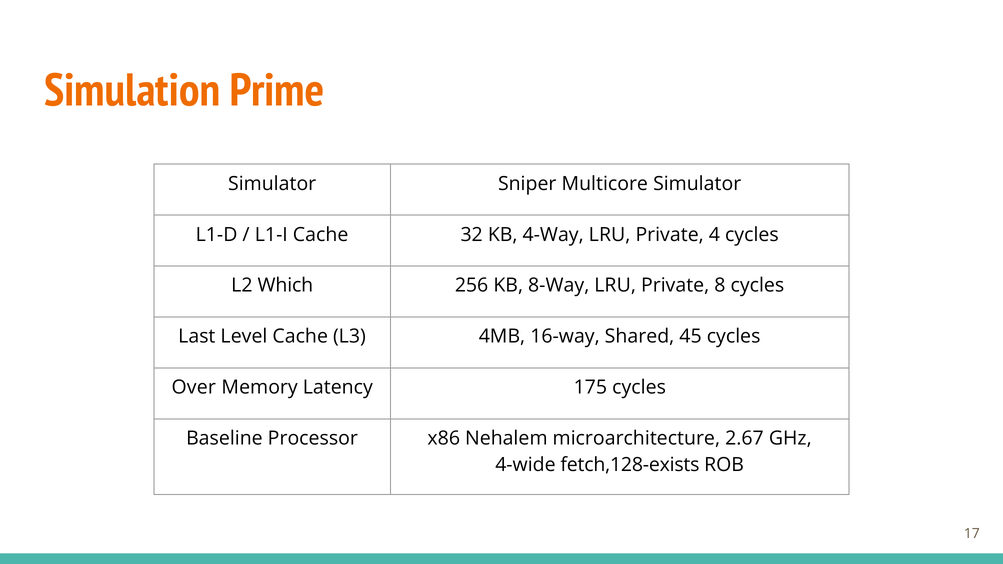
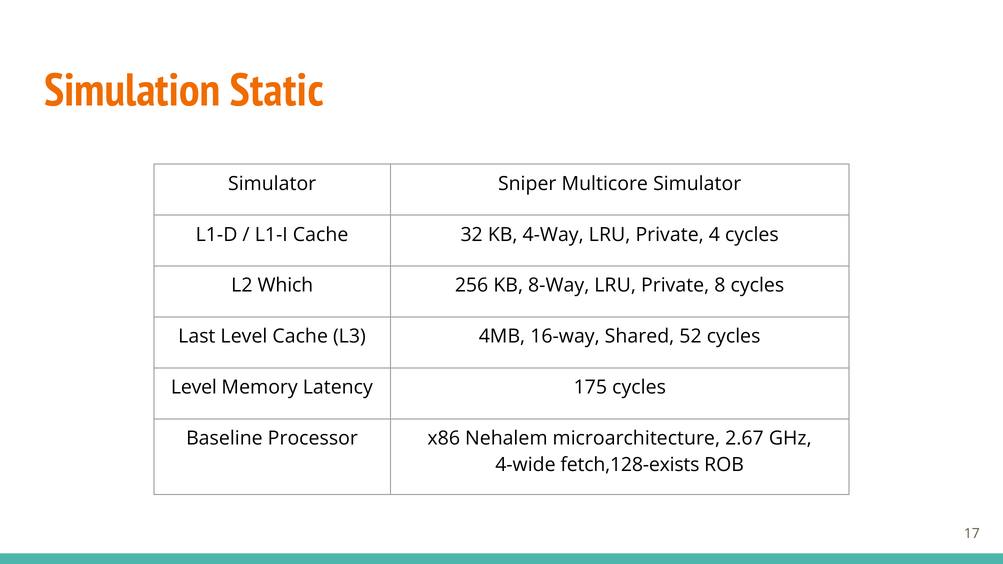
Prime: Prime -> Static
45: 45 -> 52
Over at (194, 388): Over -> Level
